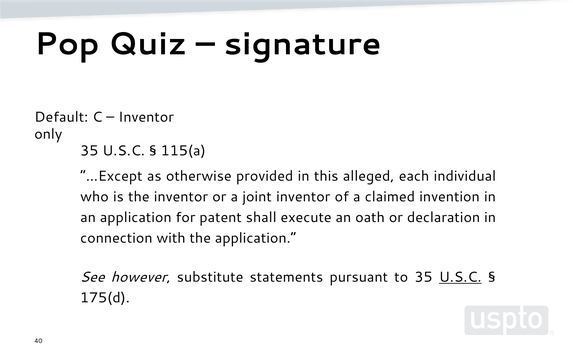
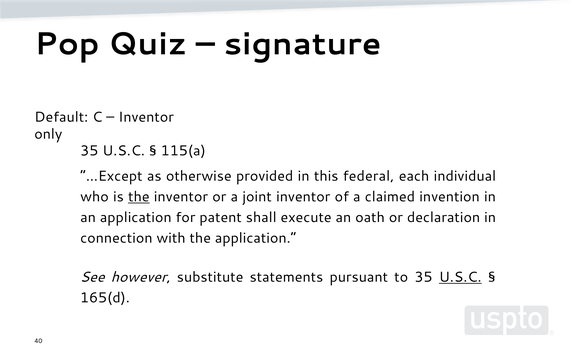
alleged: alleged -> federal
the at (139, 197) underline: none -> present
175(d: 175(d -> 165(d
